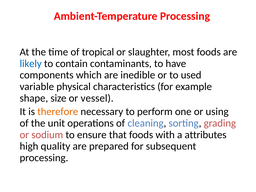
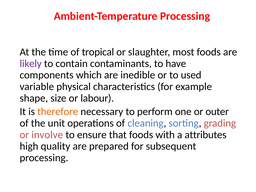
likely colour: blue -> purple
vessel: vessel -> labour
using: using -> outer
sodium: sodium -> involve
